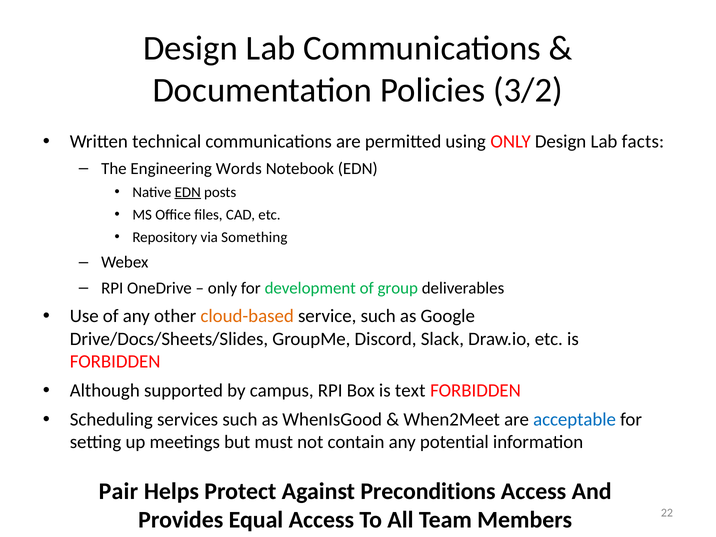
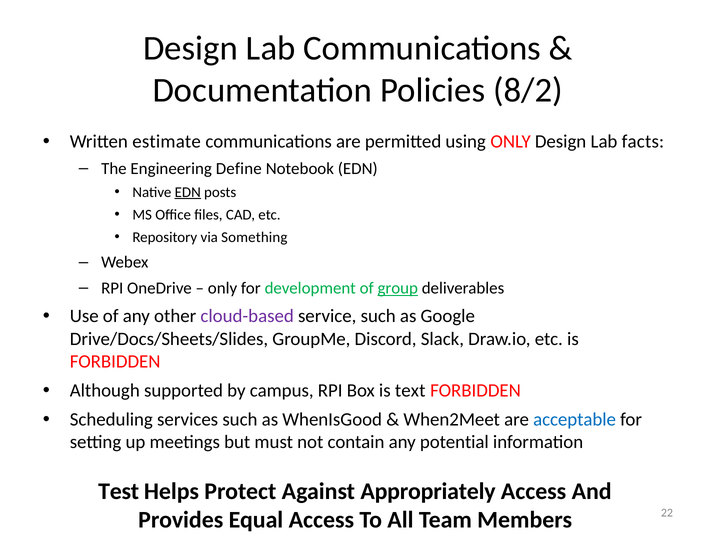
3/2: 3/2 -> 8/2
technical: technical -> estimate
Words: Words -> Define
group underline: none -> present
cloud-based colour: orange -> purple
Pair: Pair -> Test
Preconditions: Preconditions -> Appropriately
